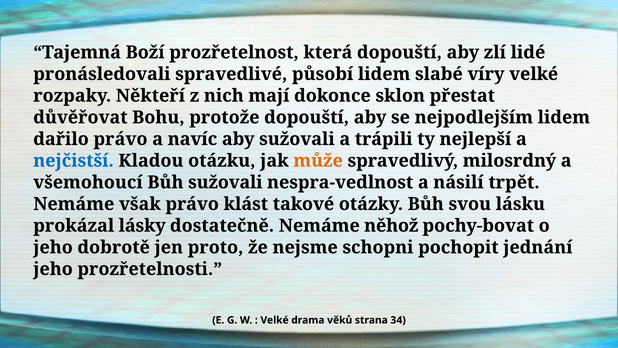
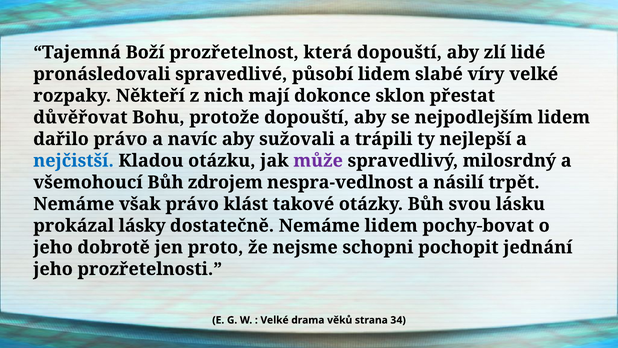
může colour: orange -> purple
Bůh sužovali: sužovali -> zdrojem
Nemáme něhož: něhož -> lidem
